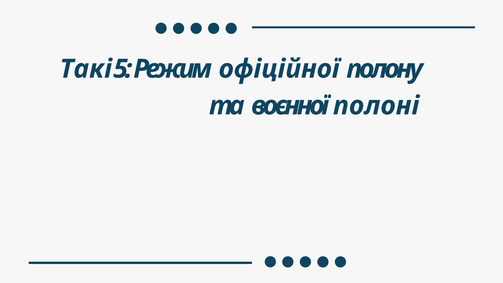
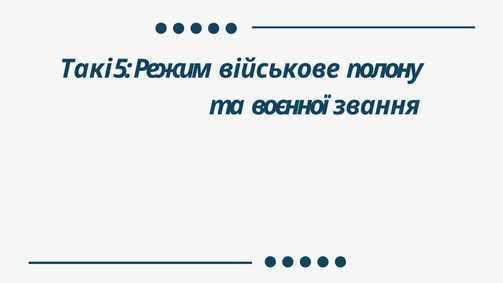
офіційної: офіційної -> військове
полоні: полоні -> звання
